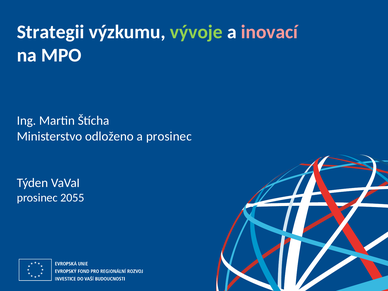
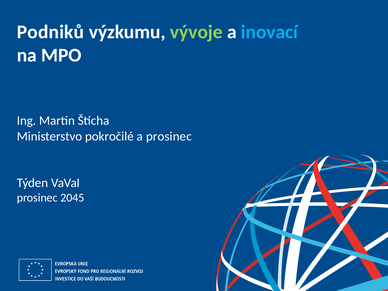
Strategii: Strategii -> Podniků
inovací colour: pink -> light blue
odloženo: odloženo -> pokročilé
2055: 2055 -> 2045
